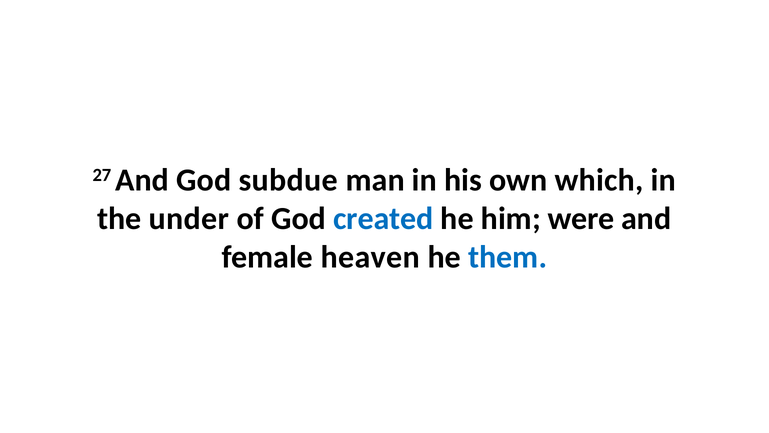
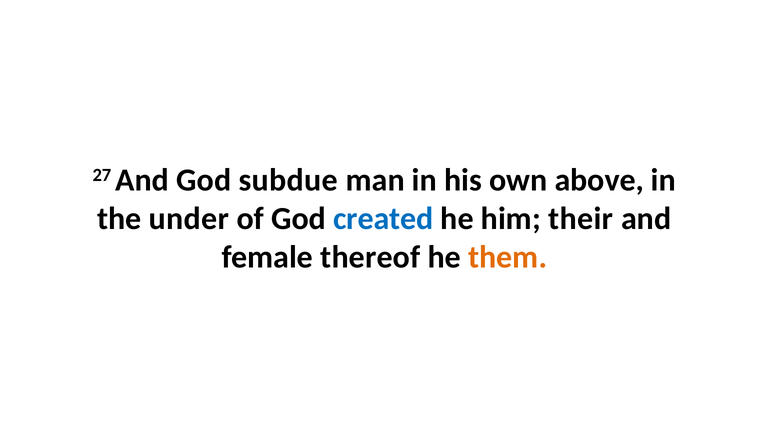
which: which -> above
were: were -> their
heaven: heaven -> thereof
them colour: blue -> orange
